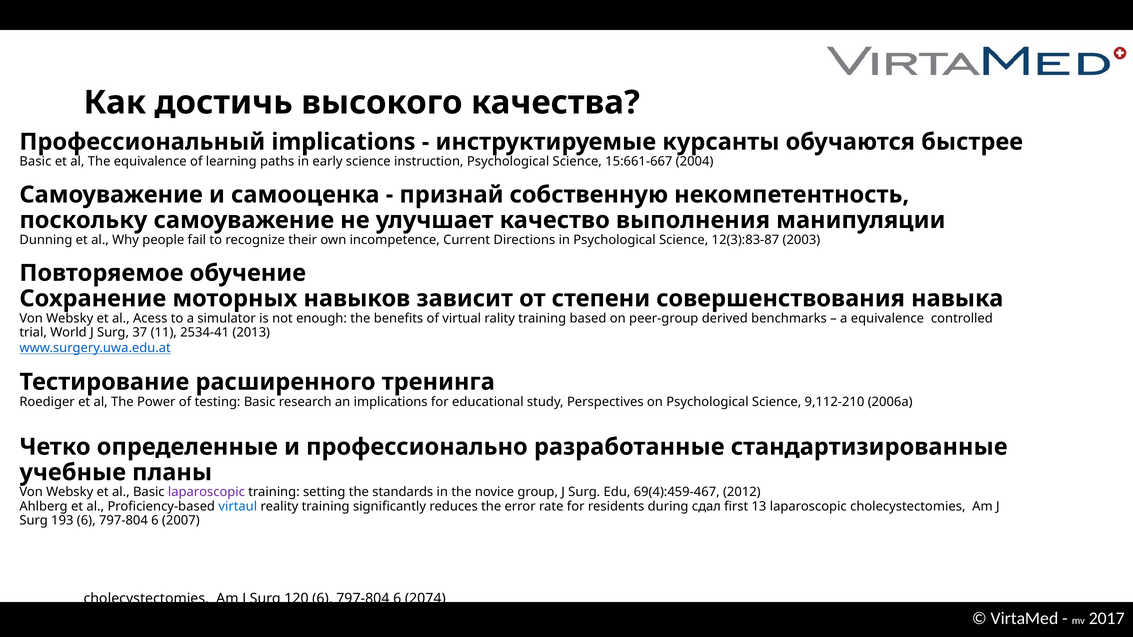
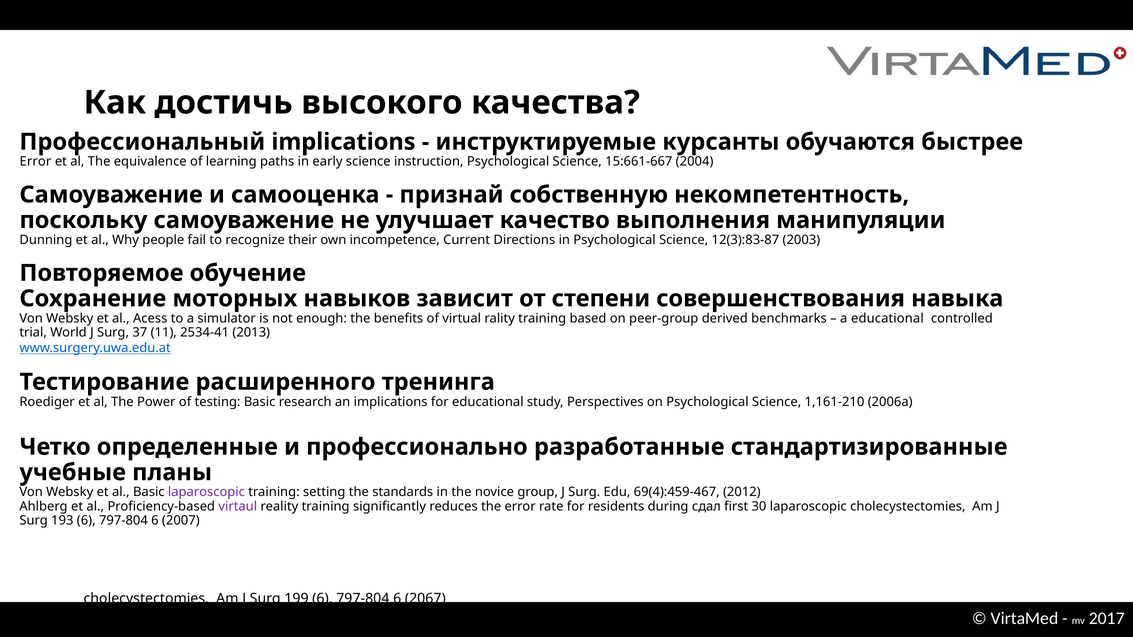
Basic at (35, 162): Basic -> Error
a equivalence: equivalence -> educational
9,112-210: 9,112-210 -> 1,161-210
virtaul at (238, 506) colour: blue -> purple
13: 13 -> 30
120: 120 -> 199
2074: 2074 -> 2067
